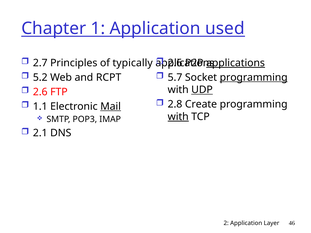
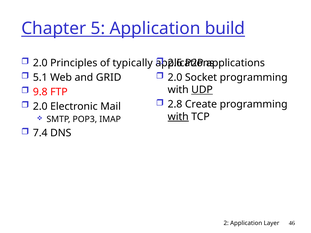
1: 1 -> 5
used: used -> build
2.7 at (40, 63): 2.7 -> 2.0
applications at (236, 63) underline: present -> none
5.2: 5.2 -> 5.1
RCPT: RCPT -> GRID
5.7 at (175, 77): 5.7 -> 2.0
programming at (254, 77) underline: present -> none
2.6 at (40, 92): 2.6 -> 9.8
1.1 at (40, 106): 1.1 -> 2.0
Mail underline: present -> none
2.1: 2.1 -> 7.4
